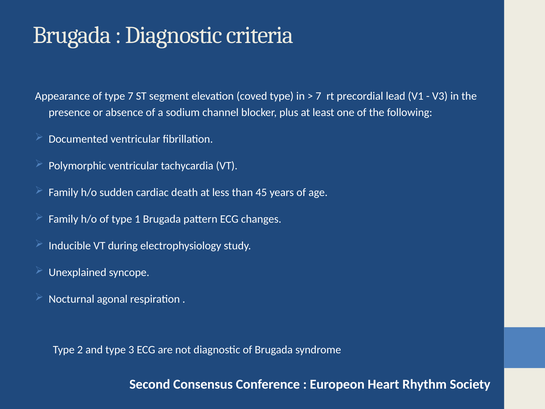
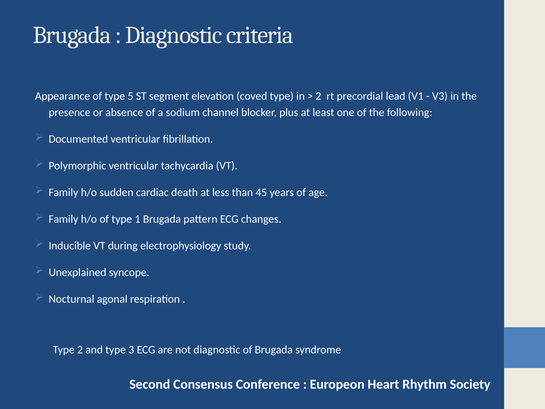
type 7: 7 -> 5
7 at (318, 96): 7 -> 2
